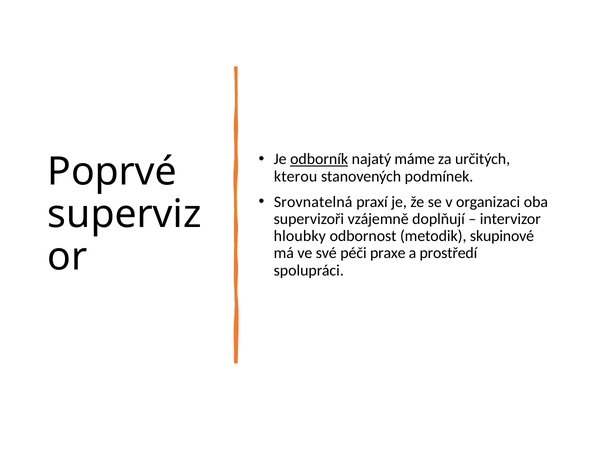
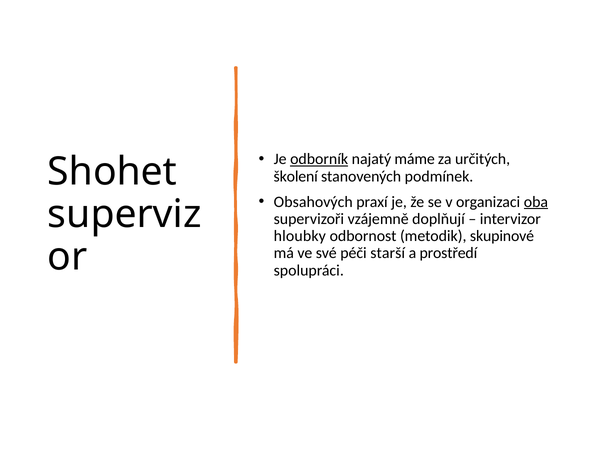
Poprvé: Poprvé -> Shohet
kterou: kterou -> školení
Srovnatelná: Srovnatelná -> Obsahových
oba underline: none -> present
praxe: praxe -> starší
